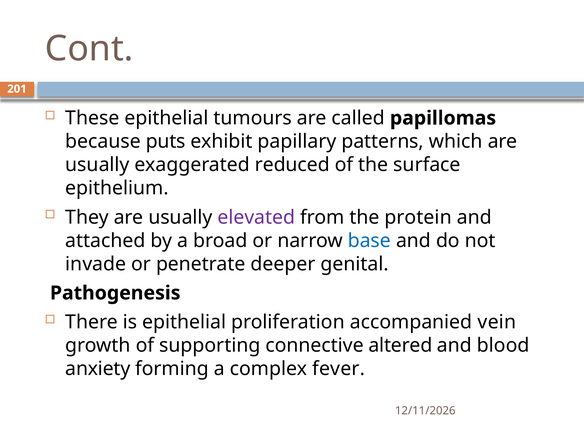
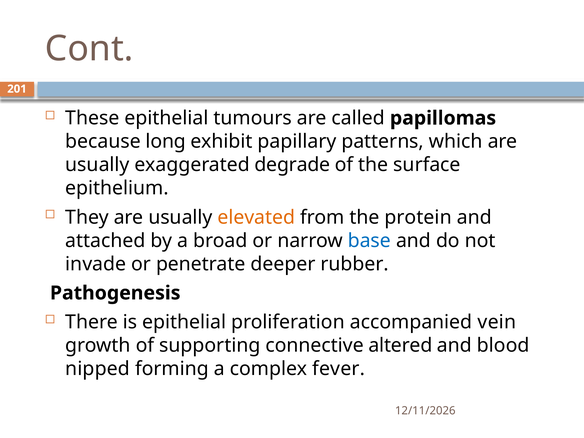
puts: puts -> long
reduced: reduced -> degrade
elevated colour: purple -> orange
genital: genital -> rubber
anxiety: anxiety -> nipped
